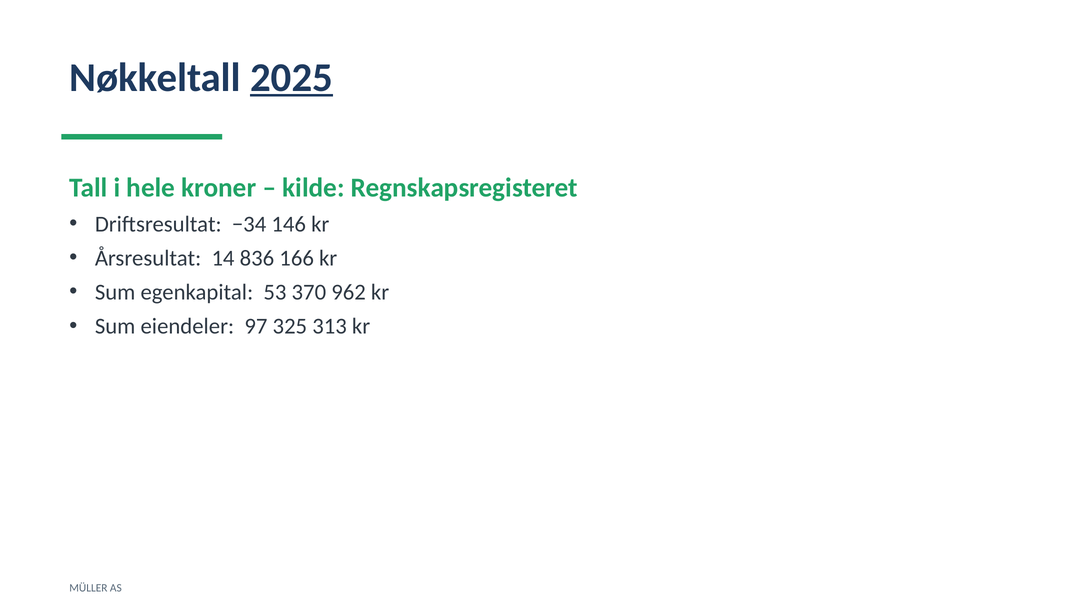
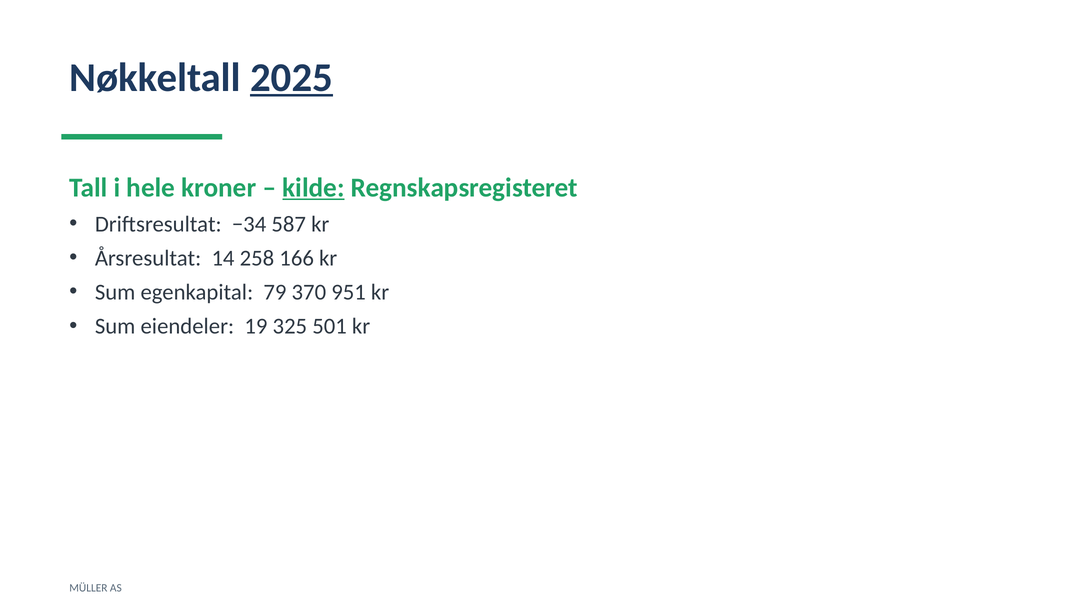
kilde underline: none -> present
146: 146 -> 587
836: 836 -> 258
53: 53 -> 79
962: 962 -> 951
97: 97 -> 19
313: 313 -> 501
